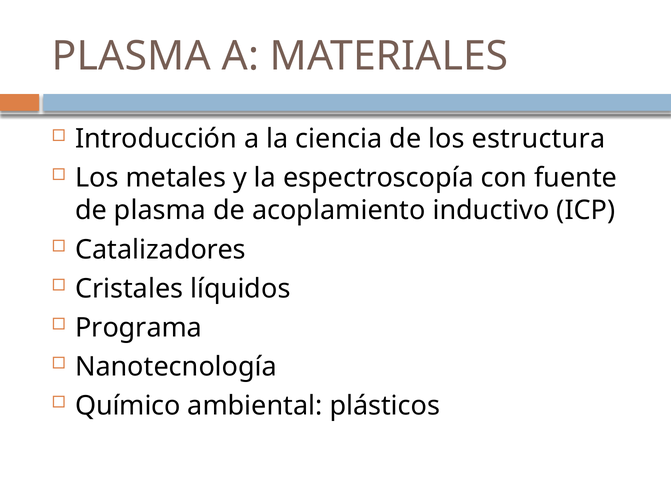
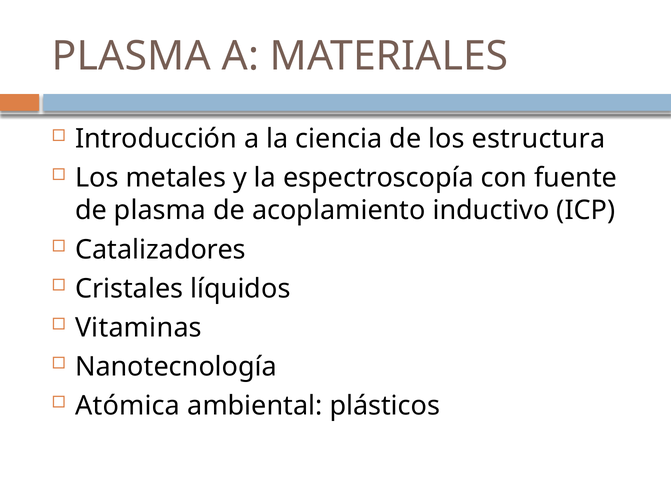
Programa: Programa -> Vitaminas
Químico: Químico -> Atómica
